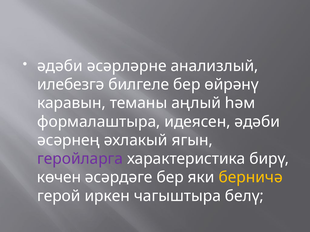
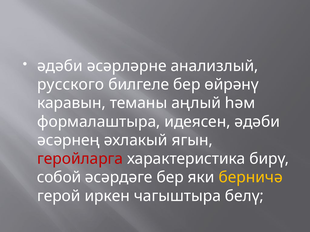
илебезгә: илебезгә -> русского
геройларга colour: purple -> red
көчен: көчен -> собой
